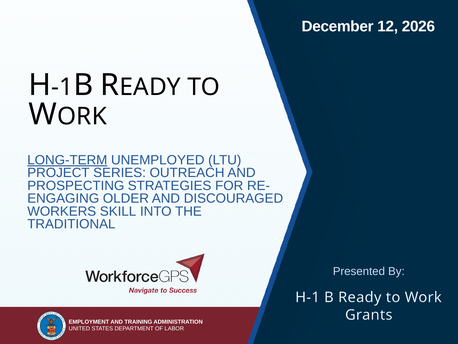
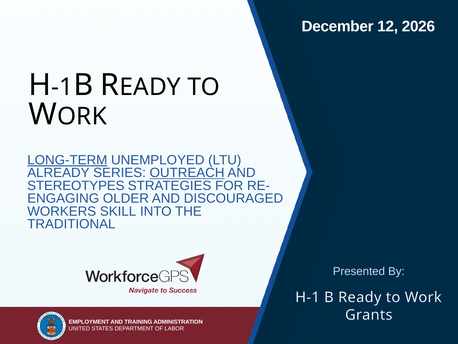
PROJECT: PROJECT -> ALREADY
OUTREACH underline: none -> present
PROSPECTING: PROSPECTING -> STEREOTYPES
